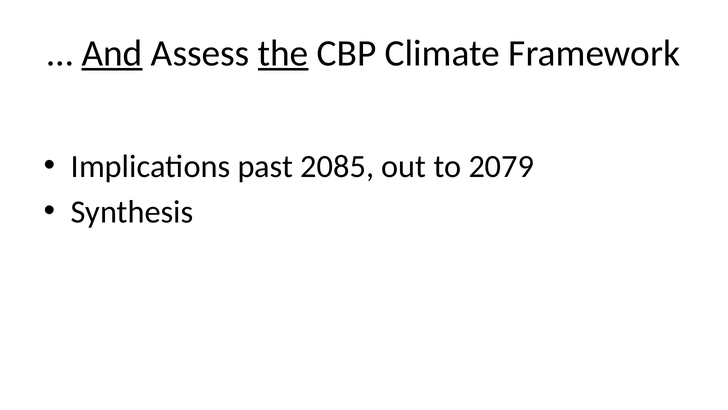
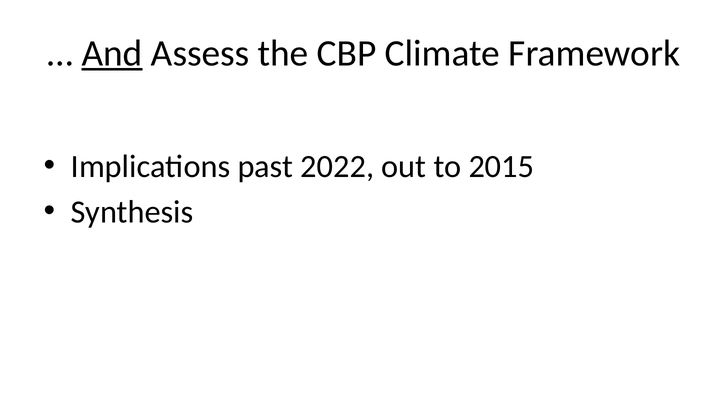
the underline: present -> none
2085: 2085 -> 2022
2079: 2079 -> 2015
